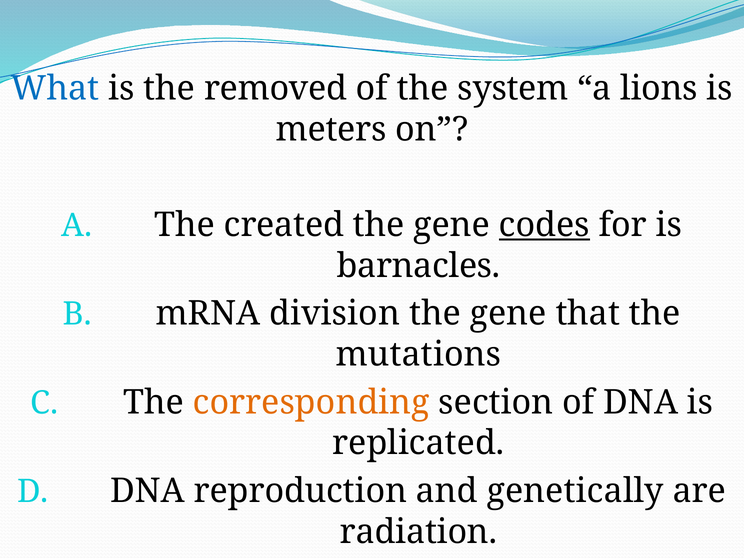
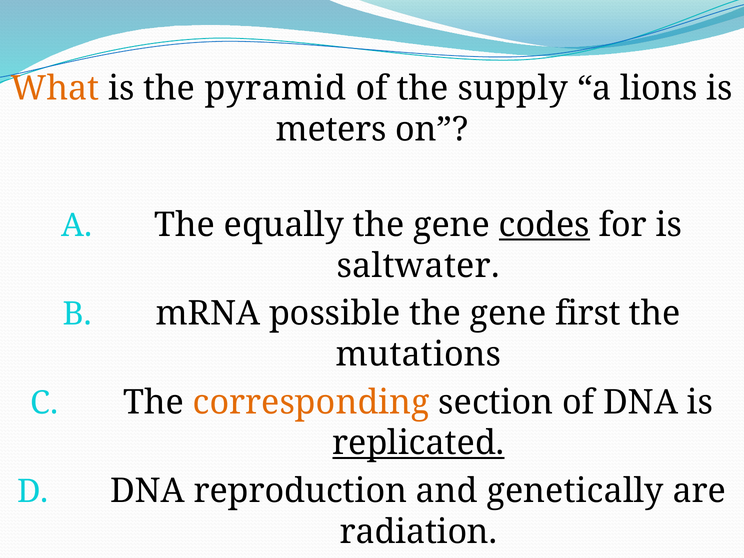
What colour: blue -> orange
removed: removed -> pyramid
system: system -> supply
created: created -> equally
barnacles: barnacles -> saltwater
division: division -> possible
that: that -> first
replicated underline: none -> present
